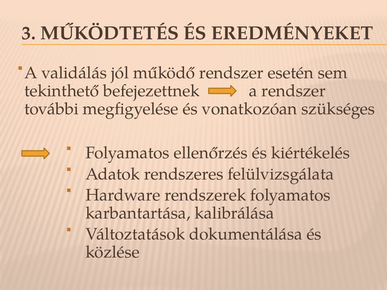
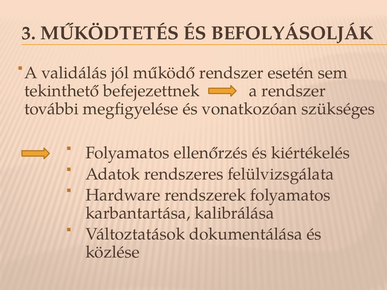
EREDMÉNYEKET: EREDMÉNYEKET -> BEFOLYÁSOLJÁK
